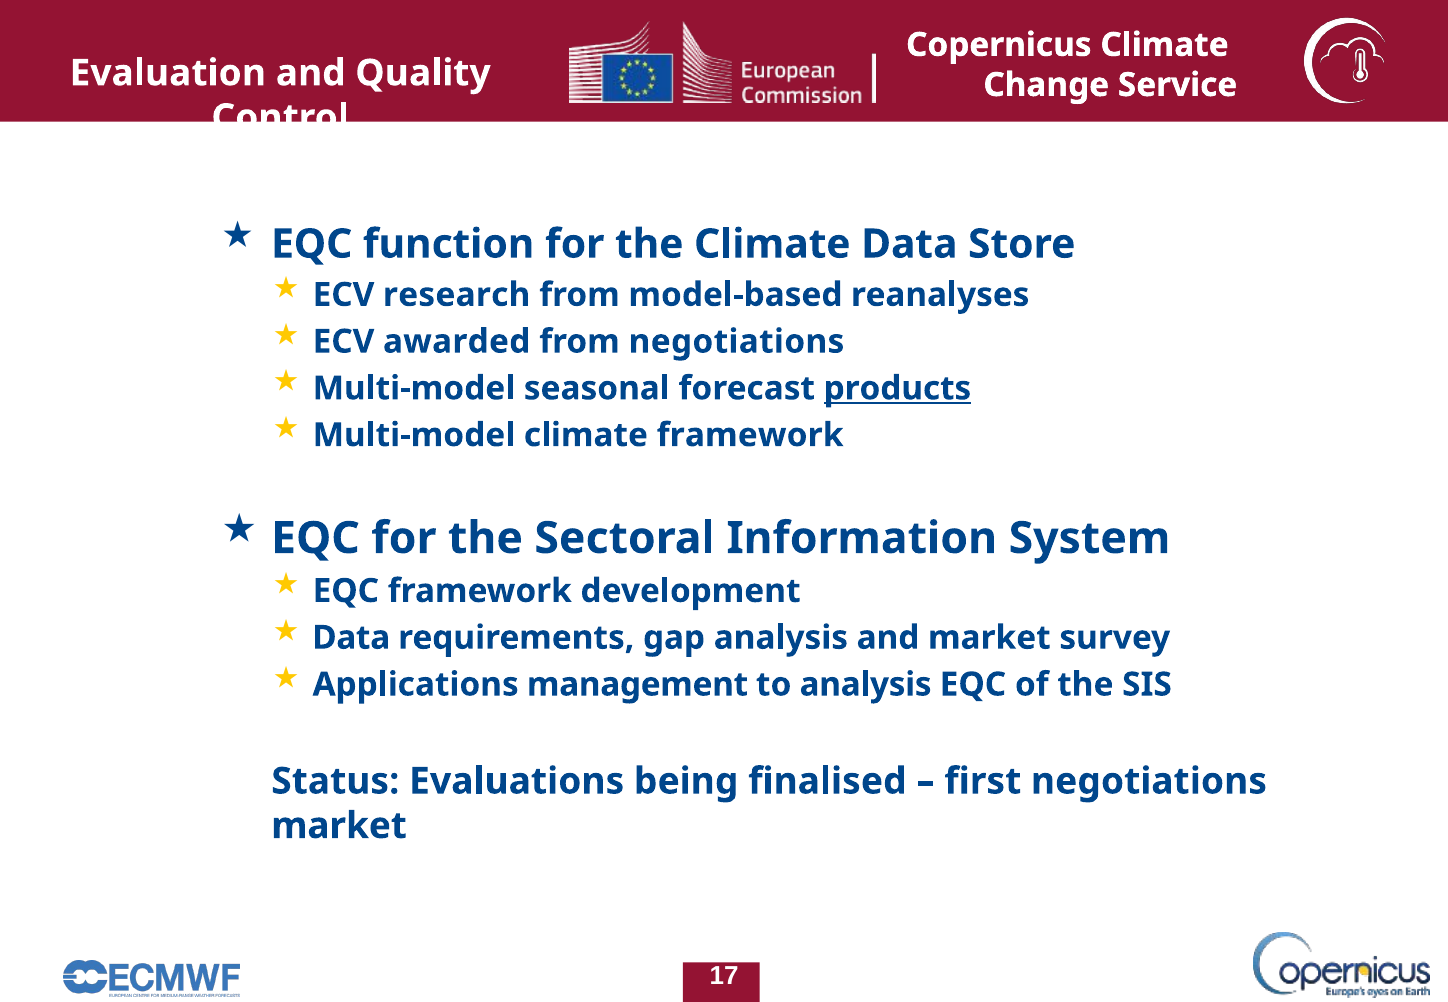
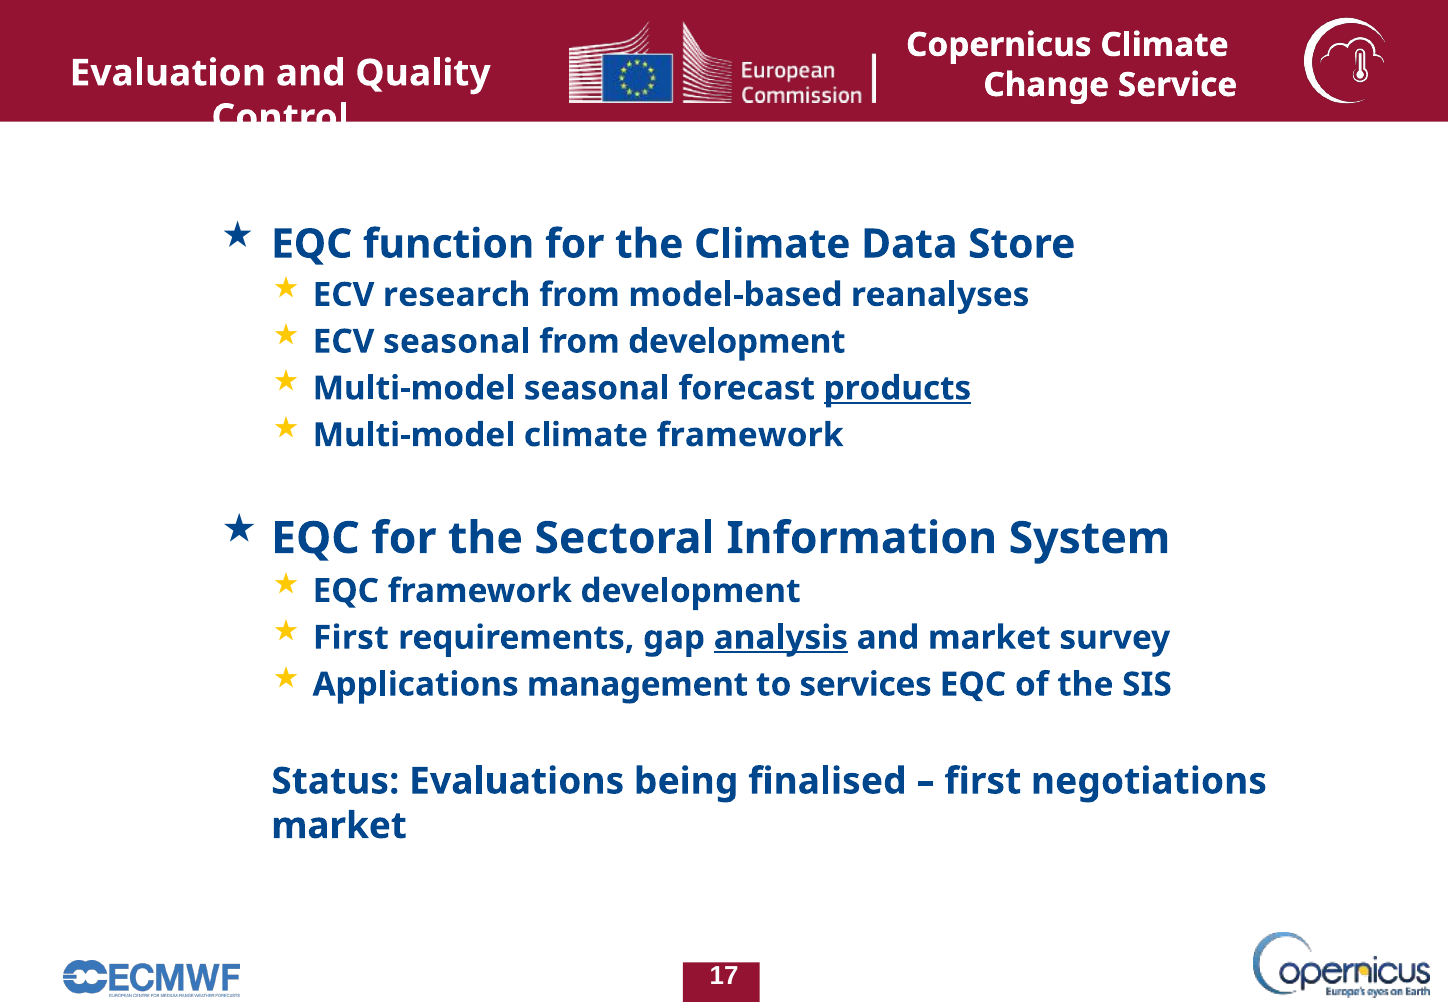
ECV awarded: awarded -> seasonal
from negotiations: negotiations -> development
Data at (351, 638): Data -> First
analysis at (781, 638) underline: none -> present
to analysis: analysis -> services
